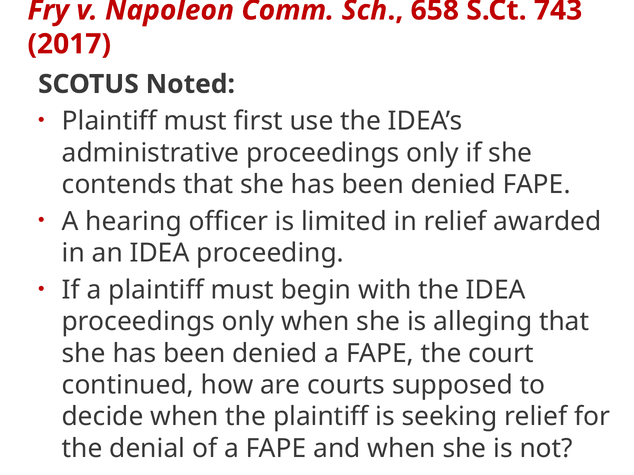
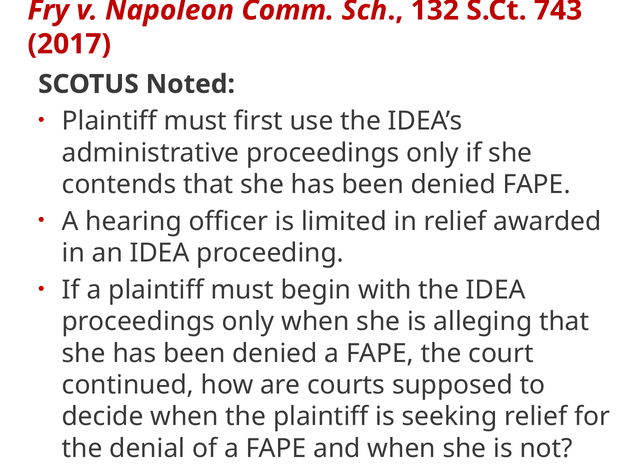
658: 658 -> 132
